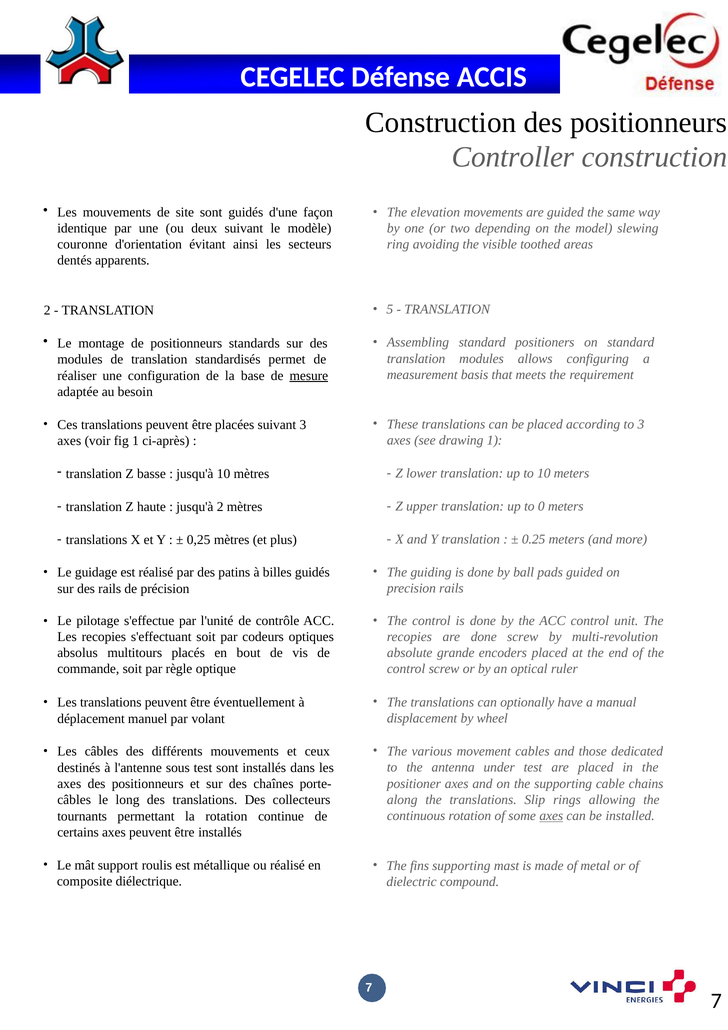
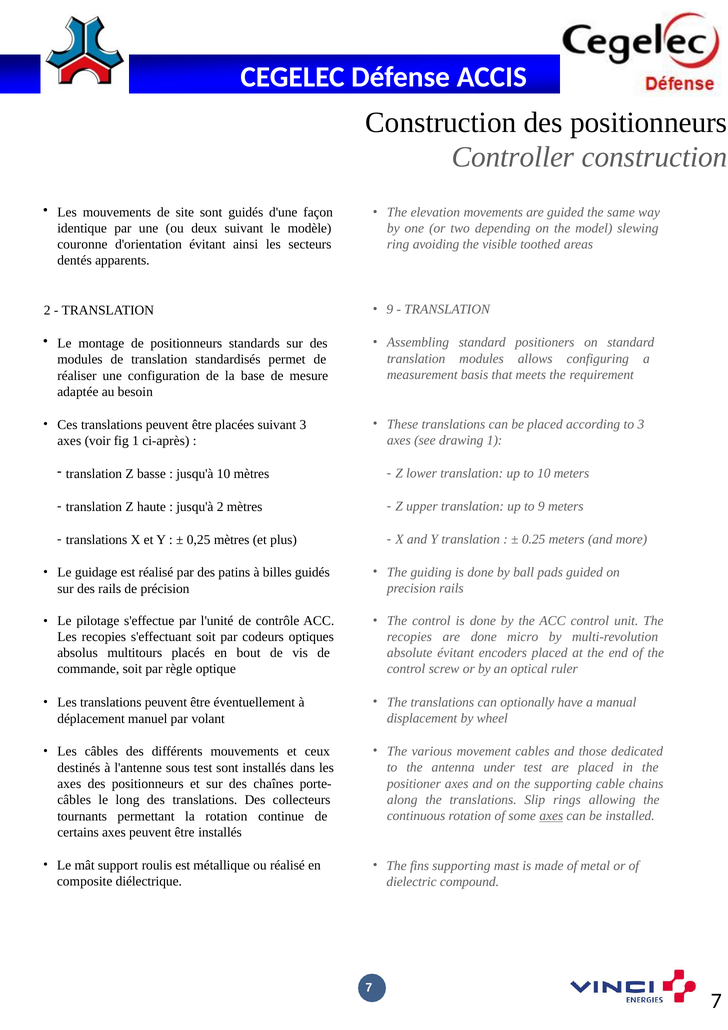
5 at (390, 310): 5 -> 9
mesure underline: present -> none
to 0: 0 -> 9
done screw: screw -> micro
absolute grande: grande -> évitant
